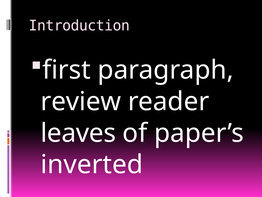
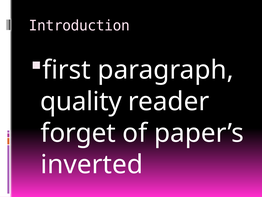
review: review -> quality
leaves: leaves -> forget
